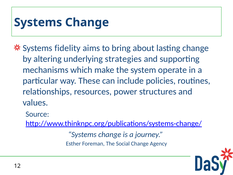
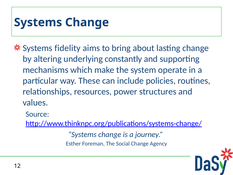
strategies: strategies -> constantly
